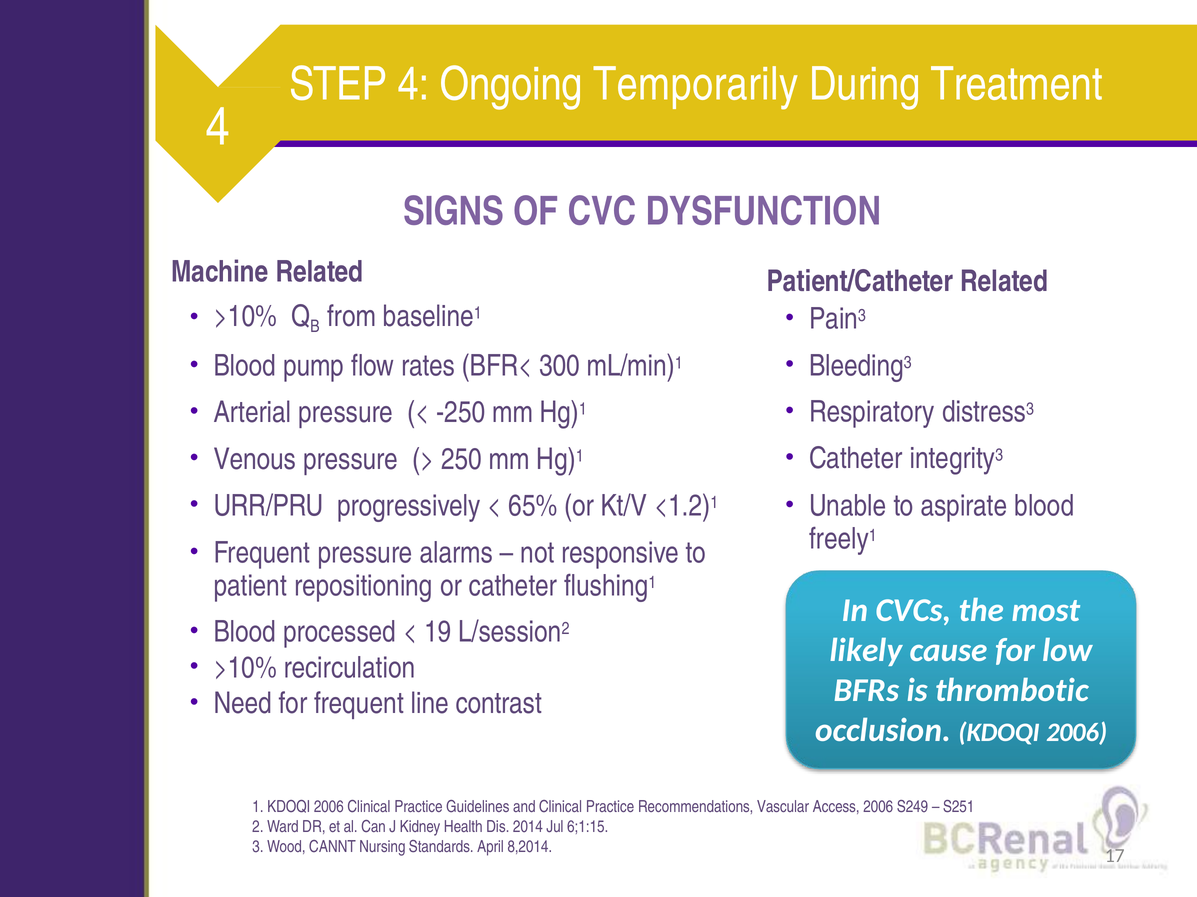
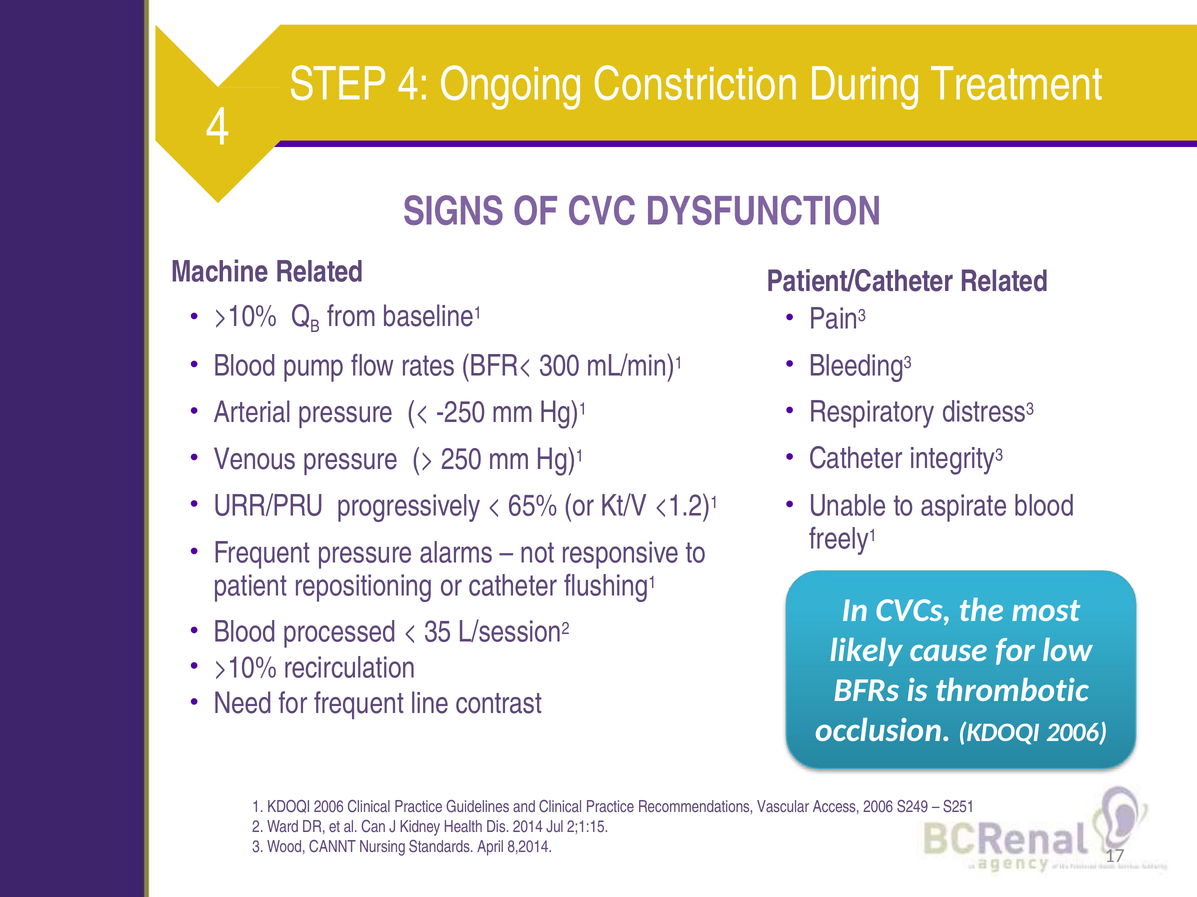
Temporarily: Temporarily -> Constriction
19: 19 -> 35
6;1:15: 6;1:15 -> 2;1:15
